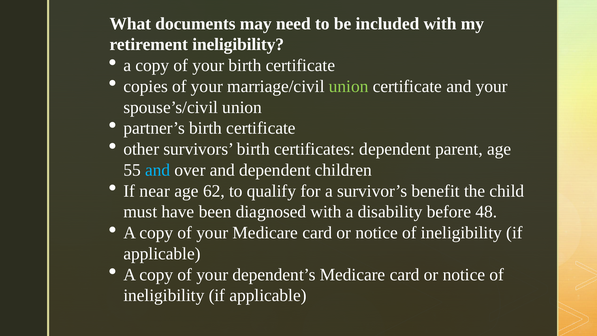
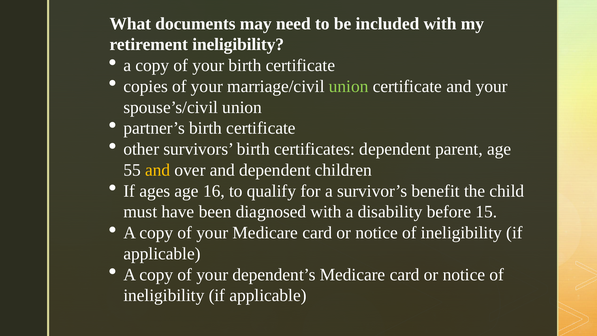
and at (158, 170) colour: light blue -> yellow
near: near -> ages
62: 62 -> 16
48: 48 -> 15
